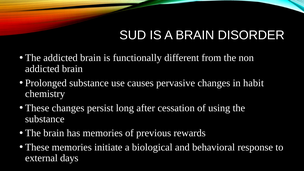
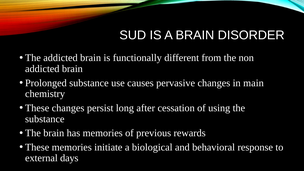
habit: habit -> main
